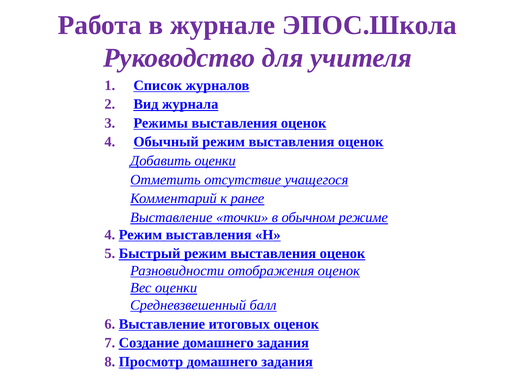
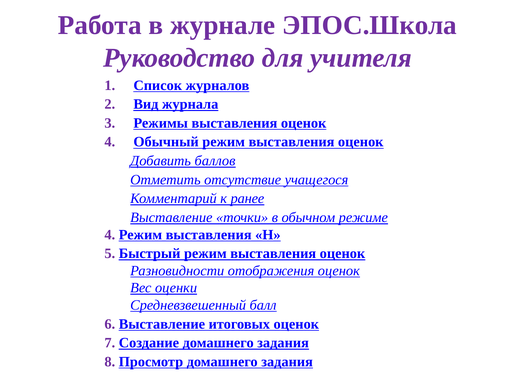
Добавить оценки: оценки -> баллов
